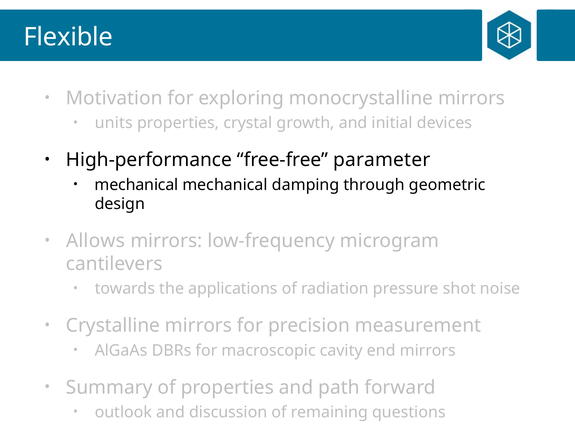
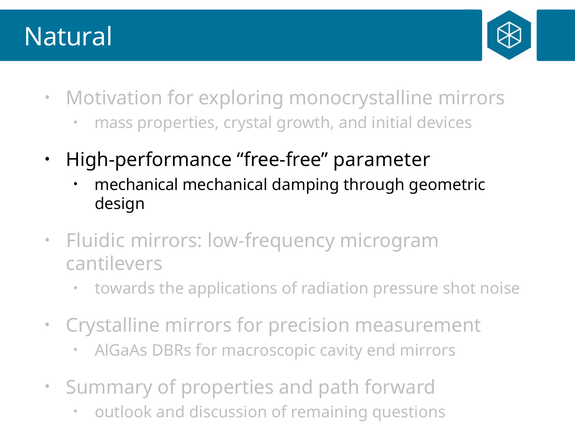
Flexible: Flexible -> Natural
units: units -> mass
Allows: Allows -> Fluidic
